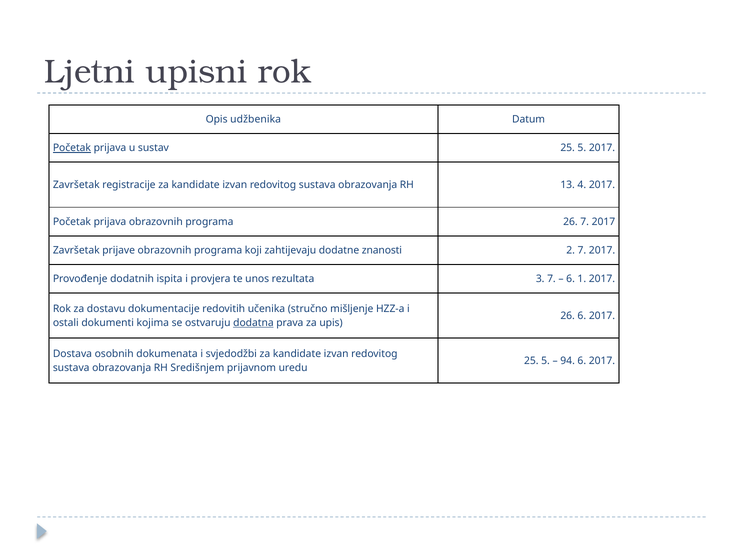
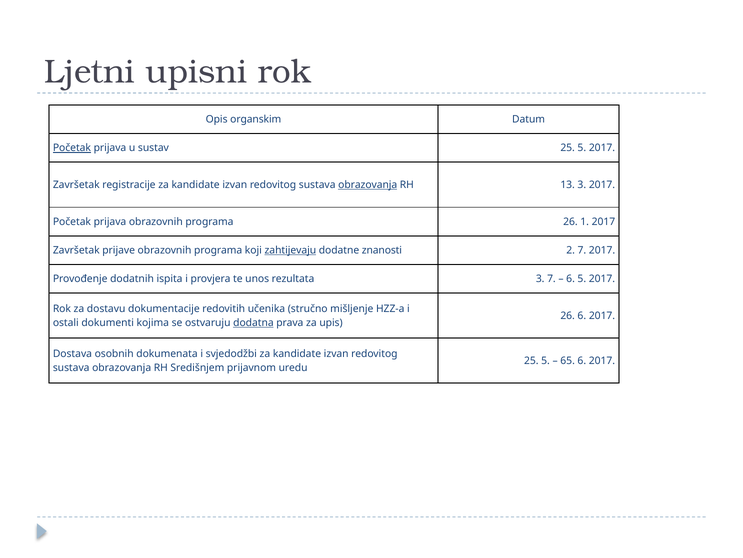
udžbenika: udžbenika -> organskim
obrazovanja at (368, 185) underline: none -> present
13 4: 4 -> 3
26 7: 7 -> 1
zahtijevaju underline: none -> present
6 1: 1 -> 5
94: 94 -> 65
